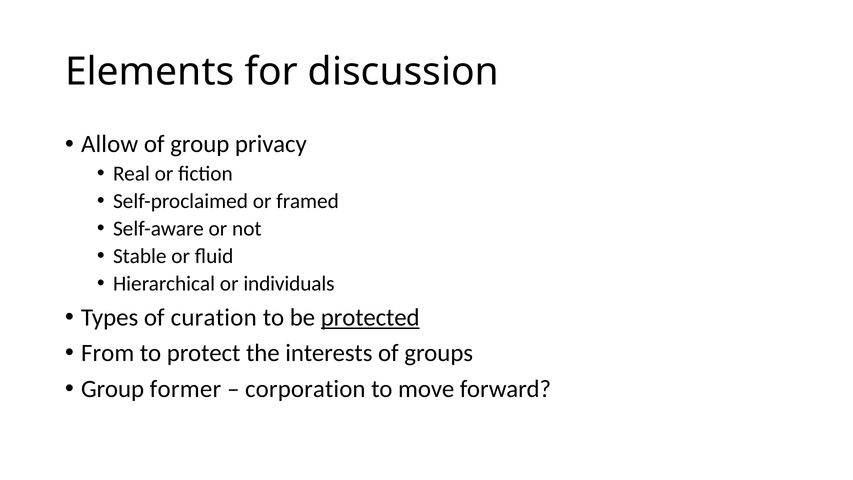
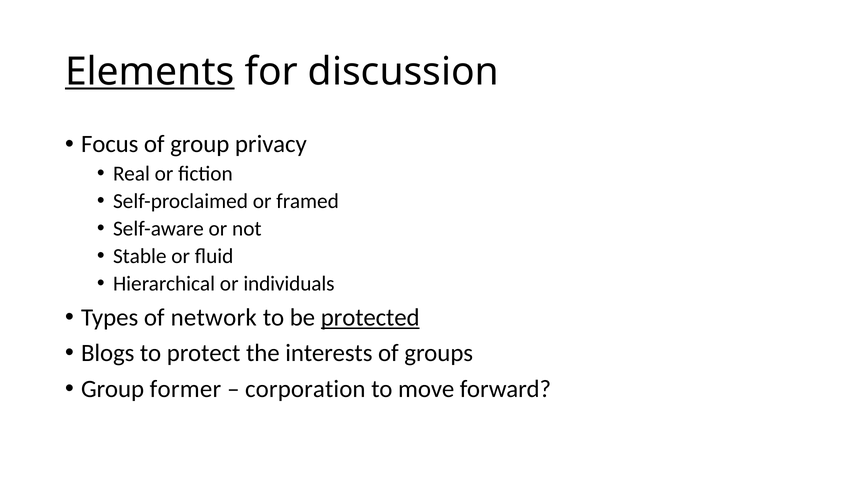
Elements underline: none -> present
Allow: Allow -> Focus
curation: curation -> network
From: From -> Blogs
